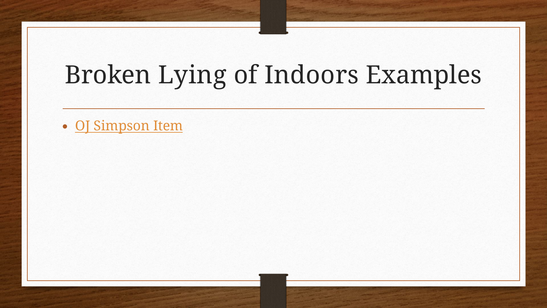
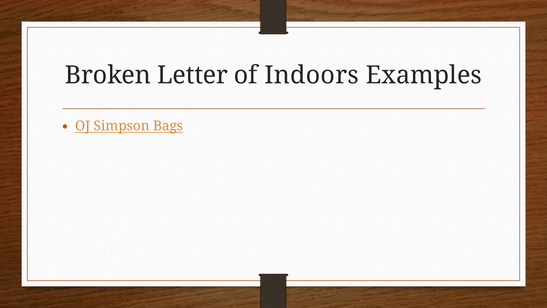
Lying: Lying -> Letter
Item: Item -> Bags
